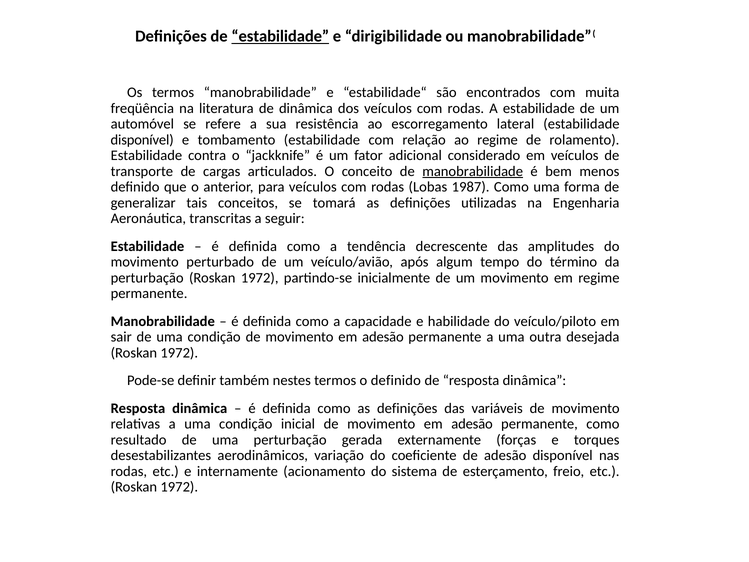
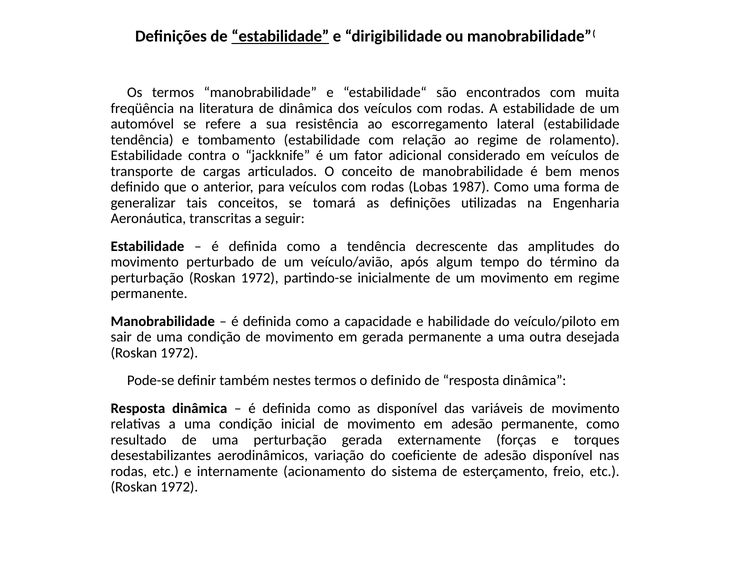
disponível at (142, 140): disponível -> tendência
manobrabilidade at (473, 171) underline: present -> none
adesão at (383, 337): adesão -> gerada
como as definições: definições -> disponível
